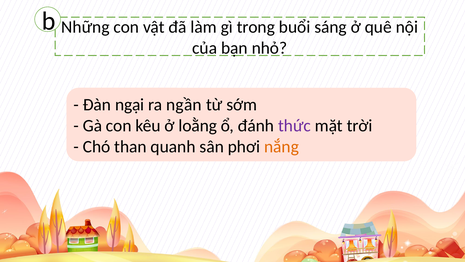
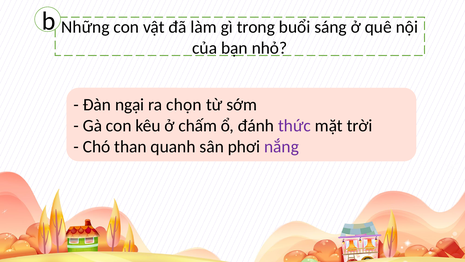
ngần: ngần -> chọn
loằng: loằng -> chấm
nắng colour: orange -> purple
